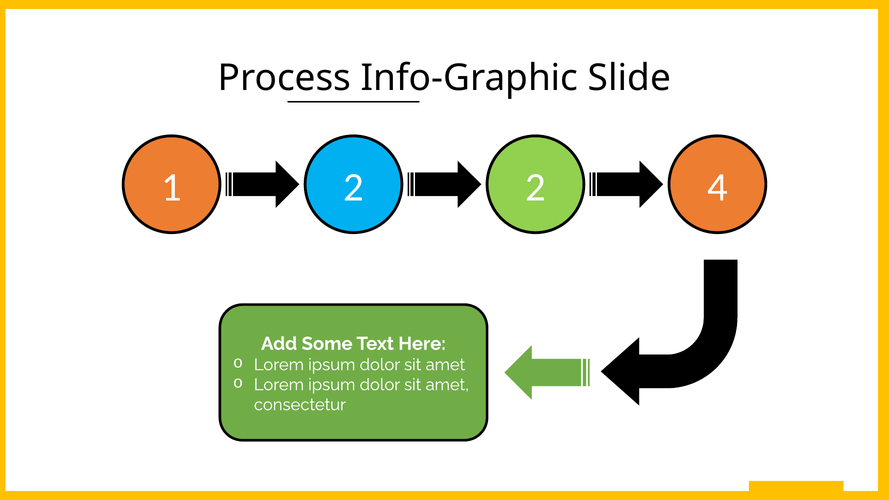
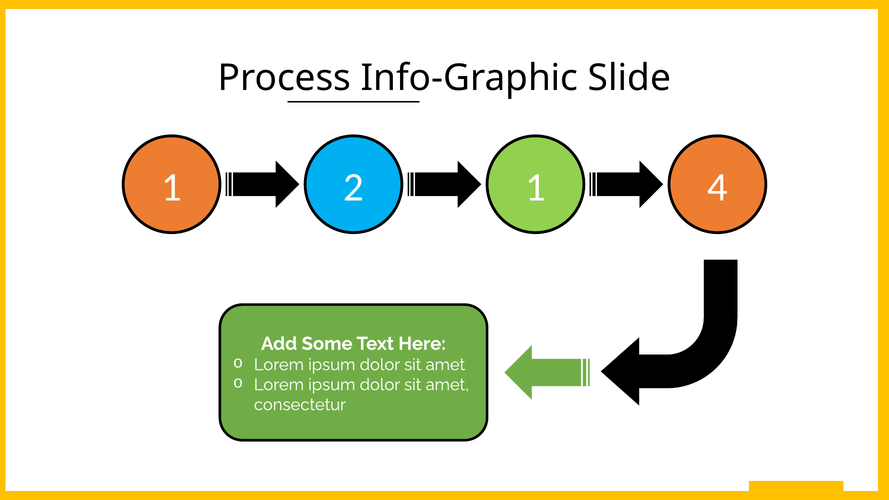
2 2: 2 -> 1
